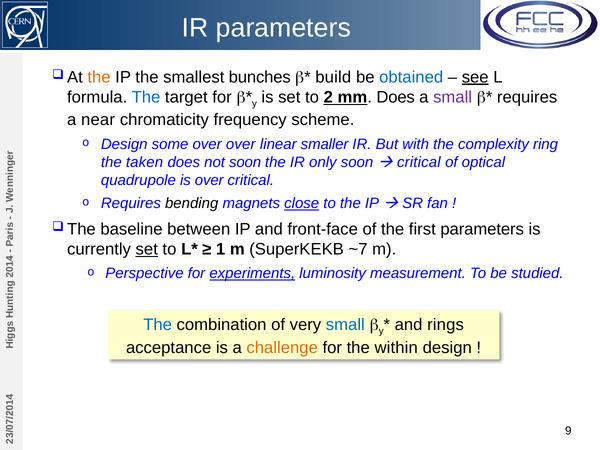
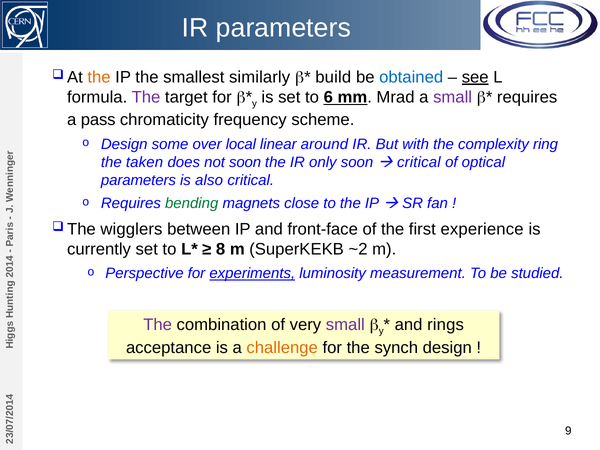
bunches: bunches -> similarly
The at (146, 97) colour: blue -> purple
to 2: 2 -> 6
mm Does: Does -> Mrad
near: near -> pass
over over: over -> local
smaller: smaller -> around
quadrupole at (138, 180): quadrupole -> parameters
is over: over -> also
bending colour: black -> green
close underline: present -> none
baseline: baseline -> wigglers
first parameters: parameters -> experience
set at (147, 249) underline: present -> none
1 at (221, 249): 1 -> 8
~7: ~7 -> ~2
The at (158, 325) colour: blue -> purple
small at (345, 325) colour: blue -> purple
within: within -> synch
